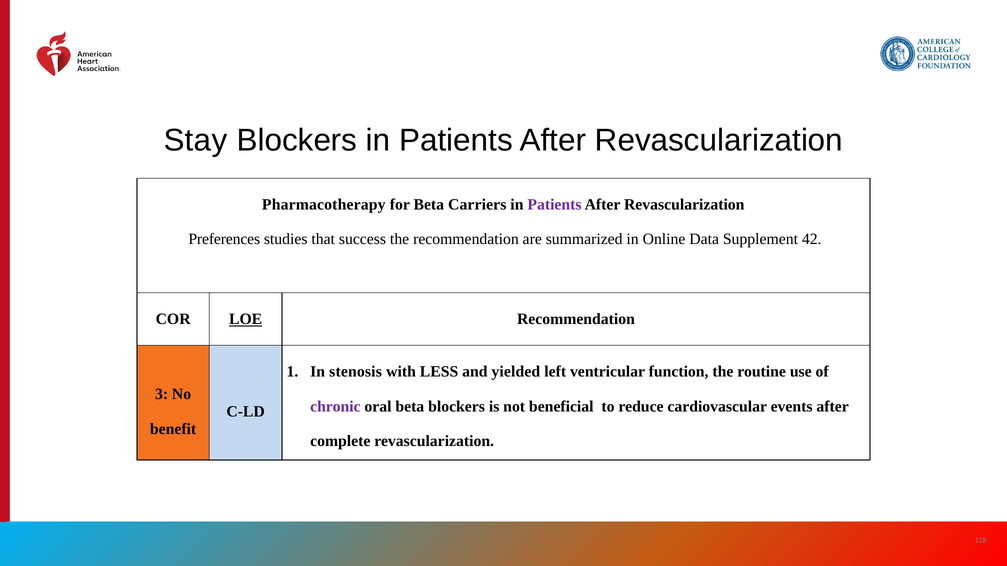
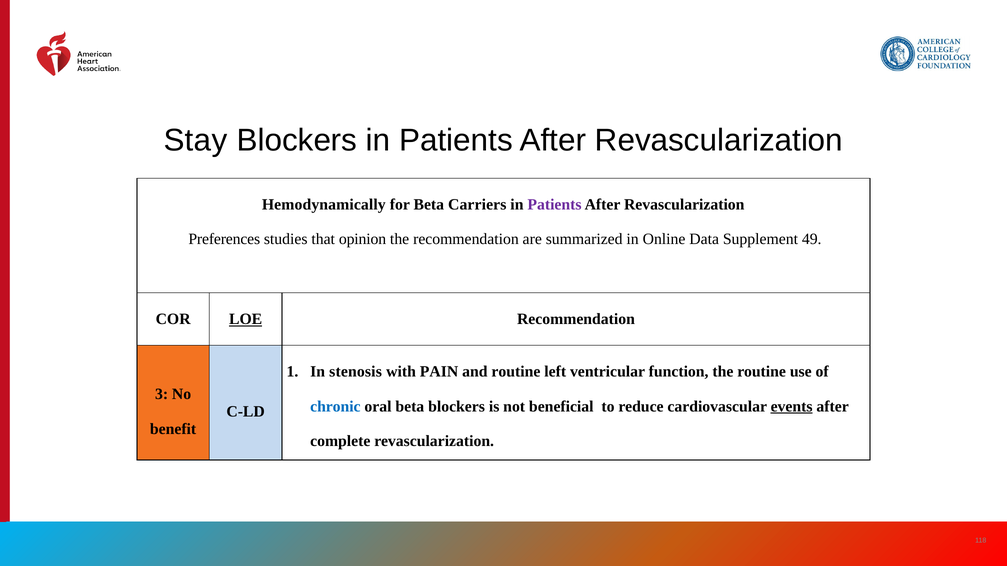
Pharmacotherapy: Pharmacotherapy -> Hemodynamically
success: success -> opinion
42: 42 -> 49
LESS: LESS -> PAIN
and yielded: yielded -> routine
chronic colour: purple -> blue
events underline: none -> present
